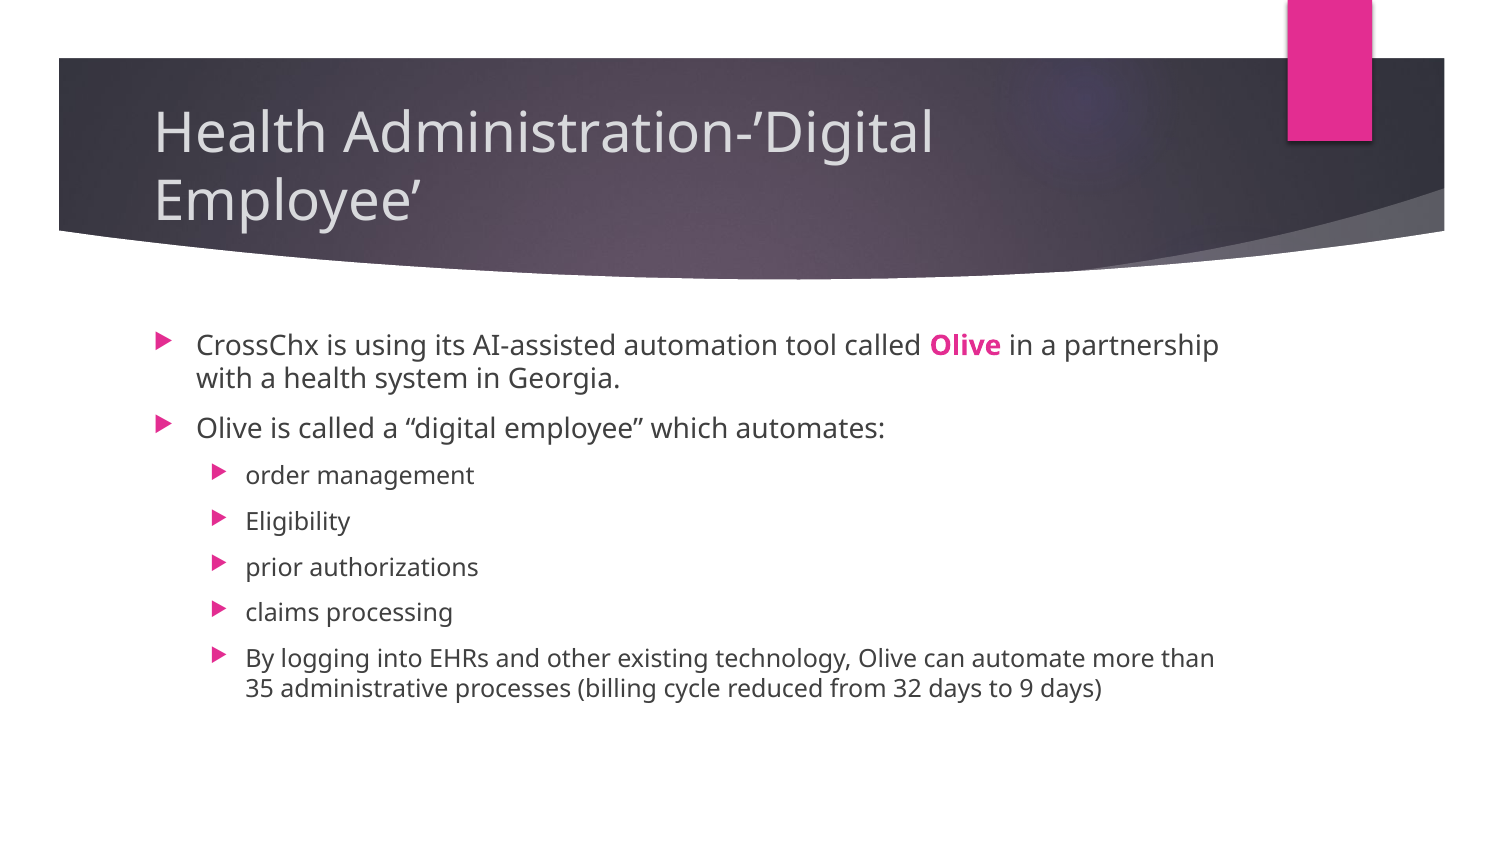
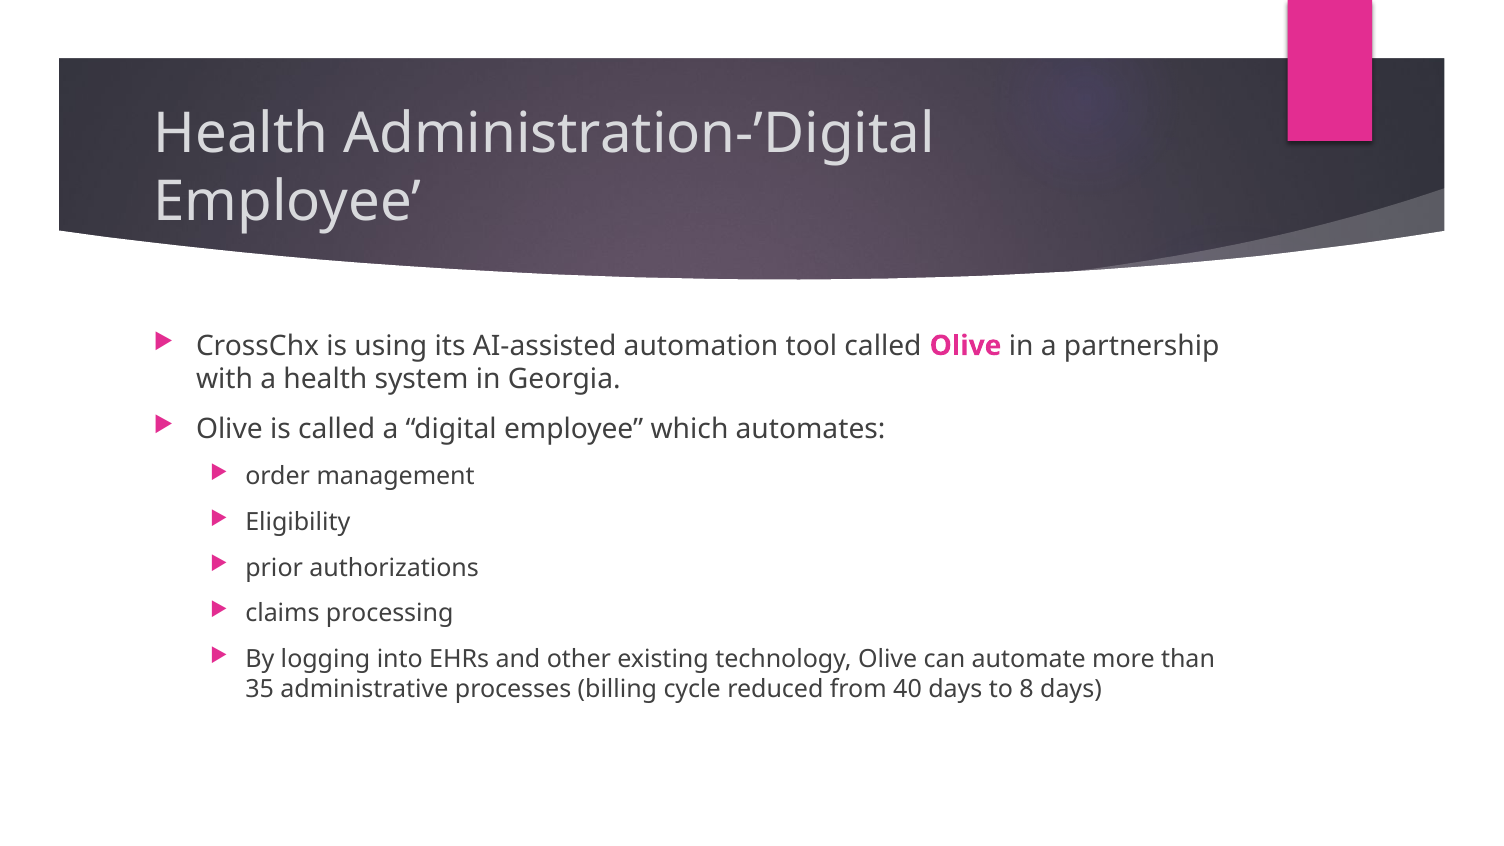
32: 32 -> 40
9: 9 -> 8
